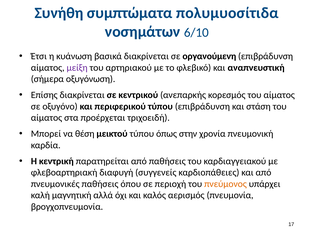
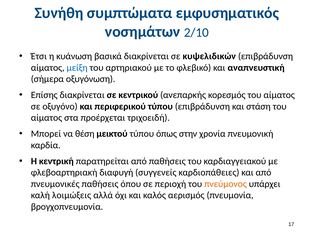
πολυμυοσίτιδα: πολυμυοσίτιδα -> εμφυσηματικός
6/10: 6/10 -> 2/10
οργανούμενη: οργανούμενη -> κυψελιδικών
μείξη colour: purple -> blue
μαγνητική: μαγνητική -> λοιμώξεις
